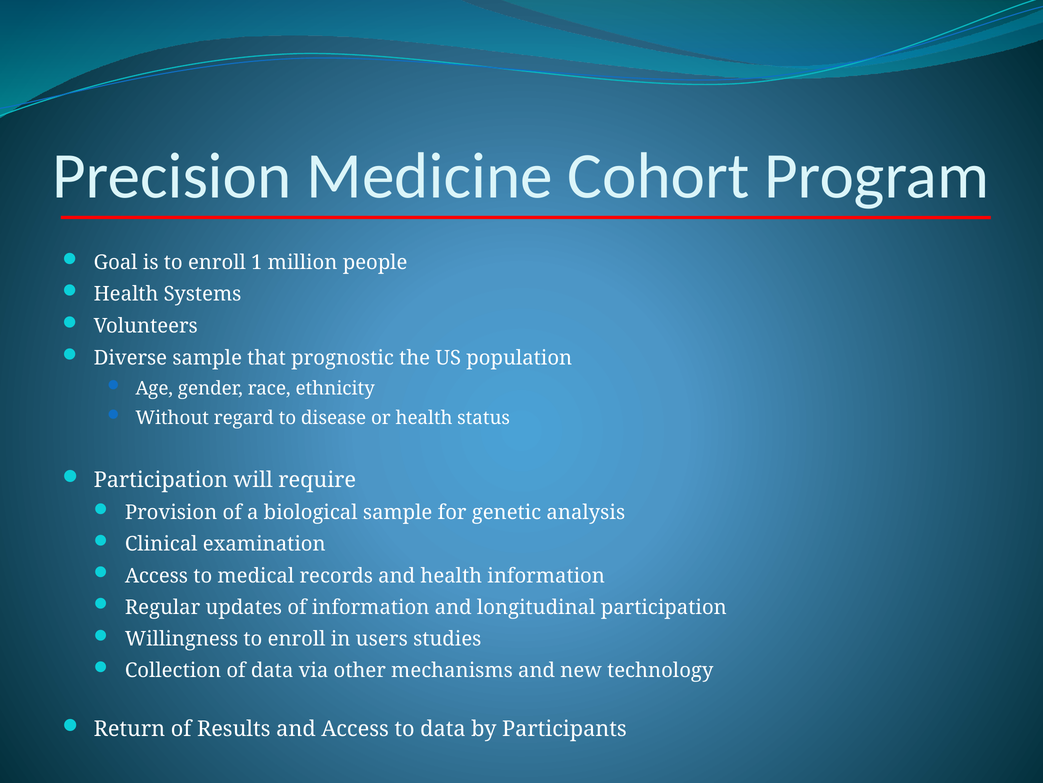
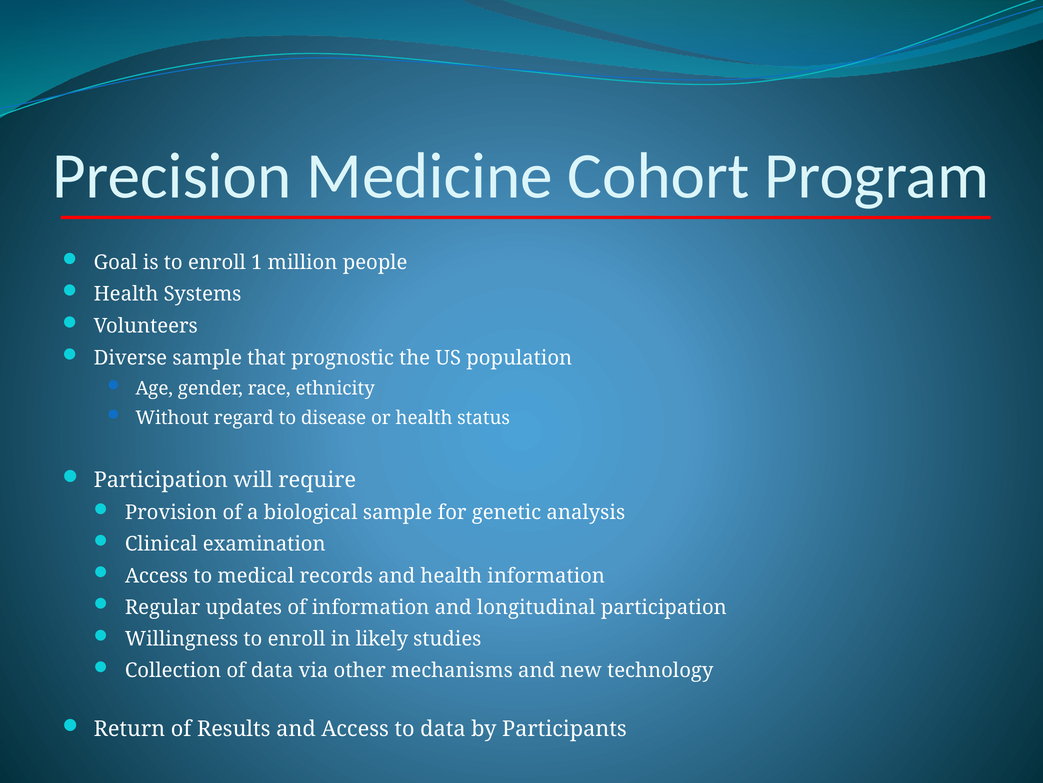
users: users -> likely
